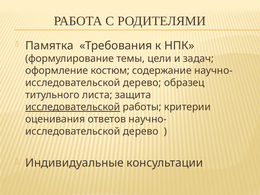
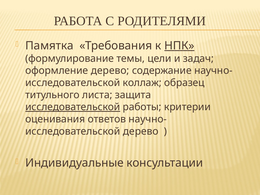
НПК underline: none -> present
оформление костюм: костюм -> дерево
дерево at (142, 83): дерево -> коллаж
